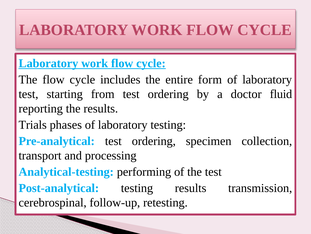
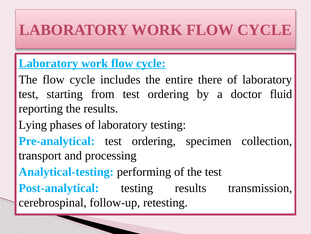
form: form -> there
Trials: Trials -> Lying
